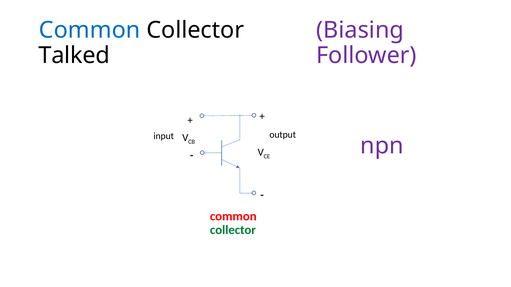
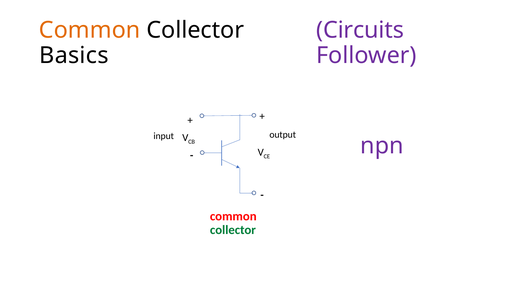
Common at (90, 30) colour: blue -> orange
Biasing: Biasing -> Circuits
Talked: Talked -> Basics
